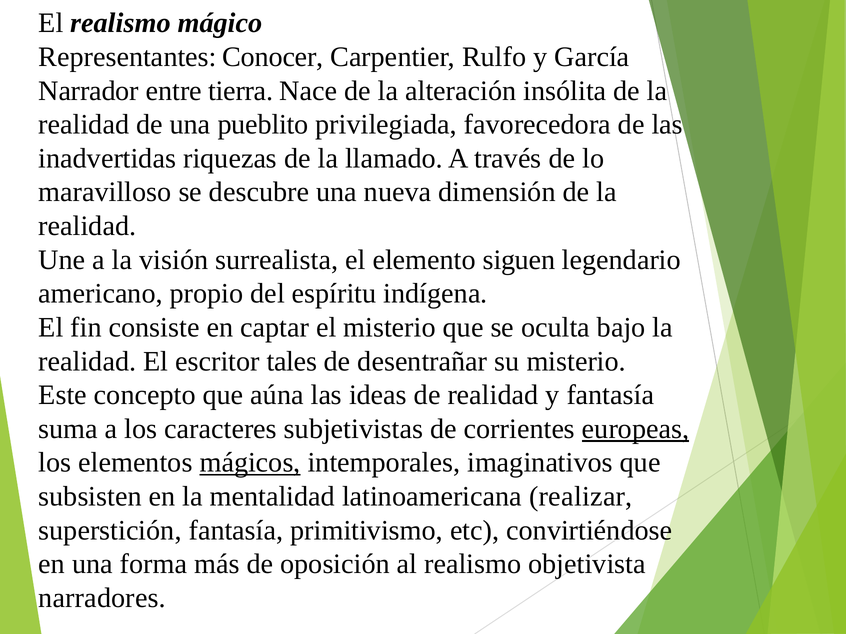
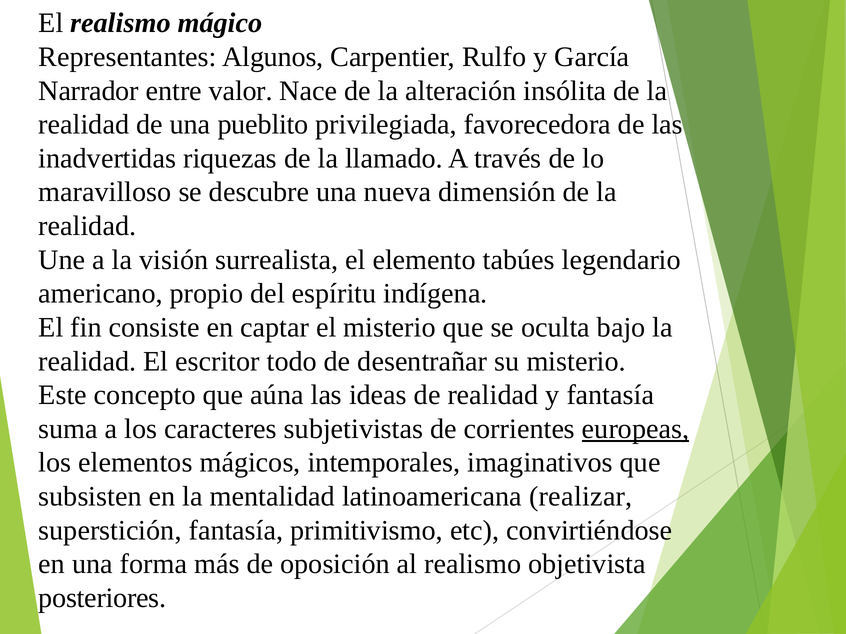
Conocer: Conocer -> Algunos
tierra: tierra -> valor
siguen: siguen -> tabúes
tales: tales -> todo
mágicos underline: present -> none
narradores: narradores -> posteriores
